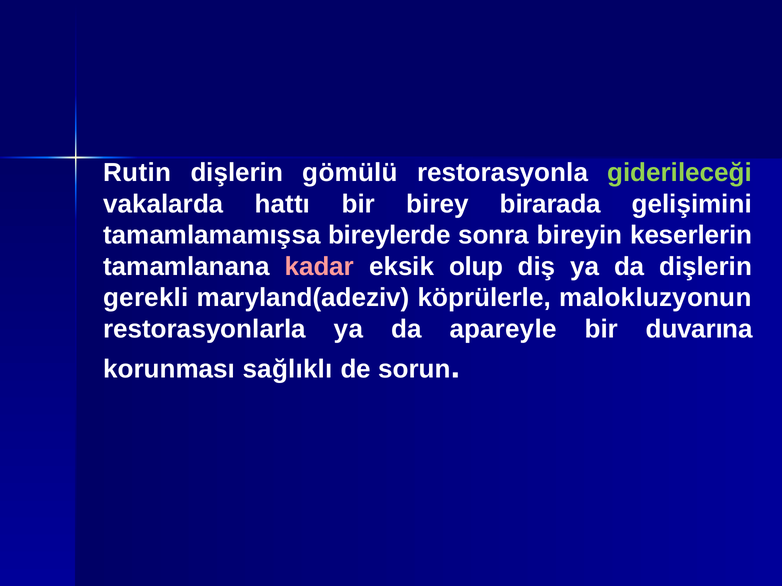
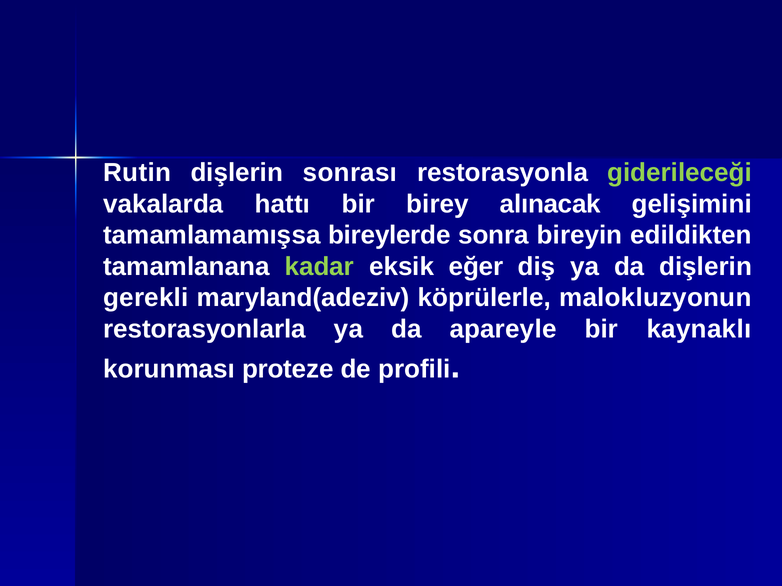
gömülü: gömülü -> sonrası
birarada: birarada -> alınacak
keserlerin: keserlerin -> edildikten
kadar colour: pink -> light green
olup: olup -> eğer
duvarına: duvarına -> kaynaklı
sağlıklı: sağlıklı -> proteze
sorun: sorun -> profili
